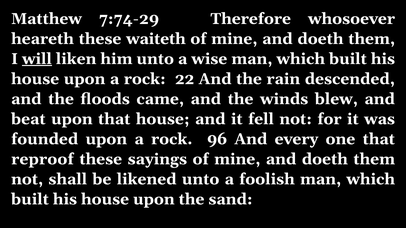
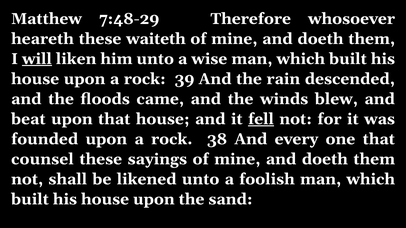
7:74-29: 7:74-29 -> 7:48-29
22: 22 -> 39
fell underline: none -> present
96: 96 -> 38
reproof: reproof -> counsel
